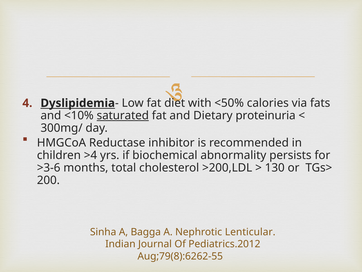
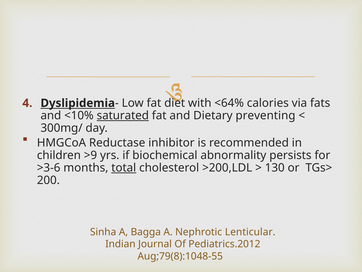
<50%: <50% -> <64%
proteinuria: proteinuria -> preventing
>4: >4 -> >9
total underline: none -> present
Aug;79(8):6262-55: Aug;79(8):6262-55 -> Aug;79(8):1048-55
